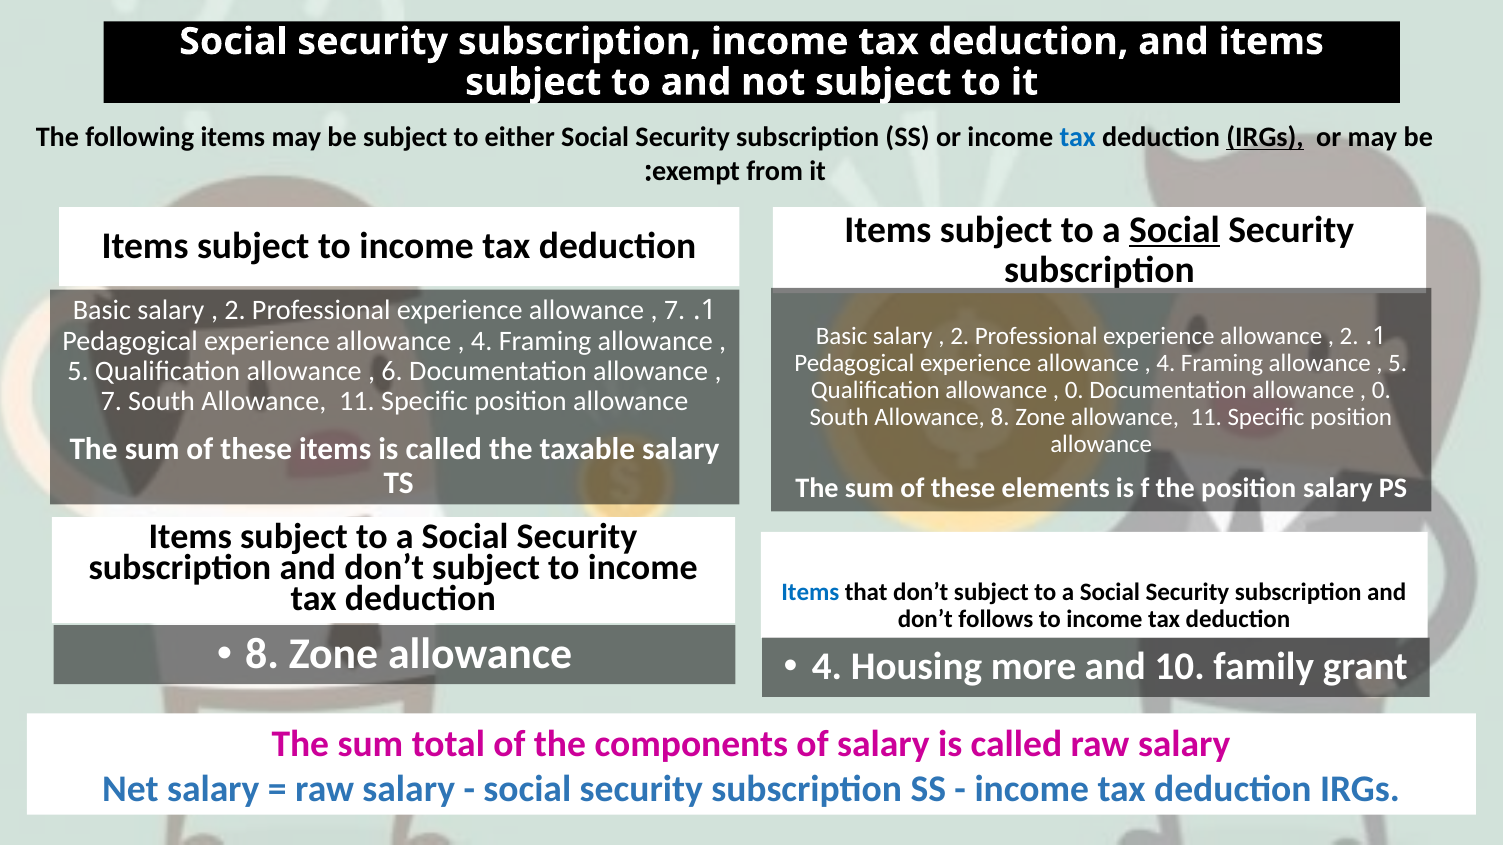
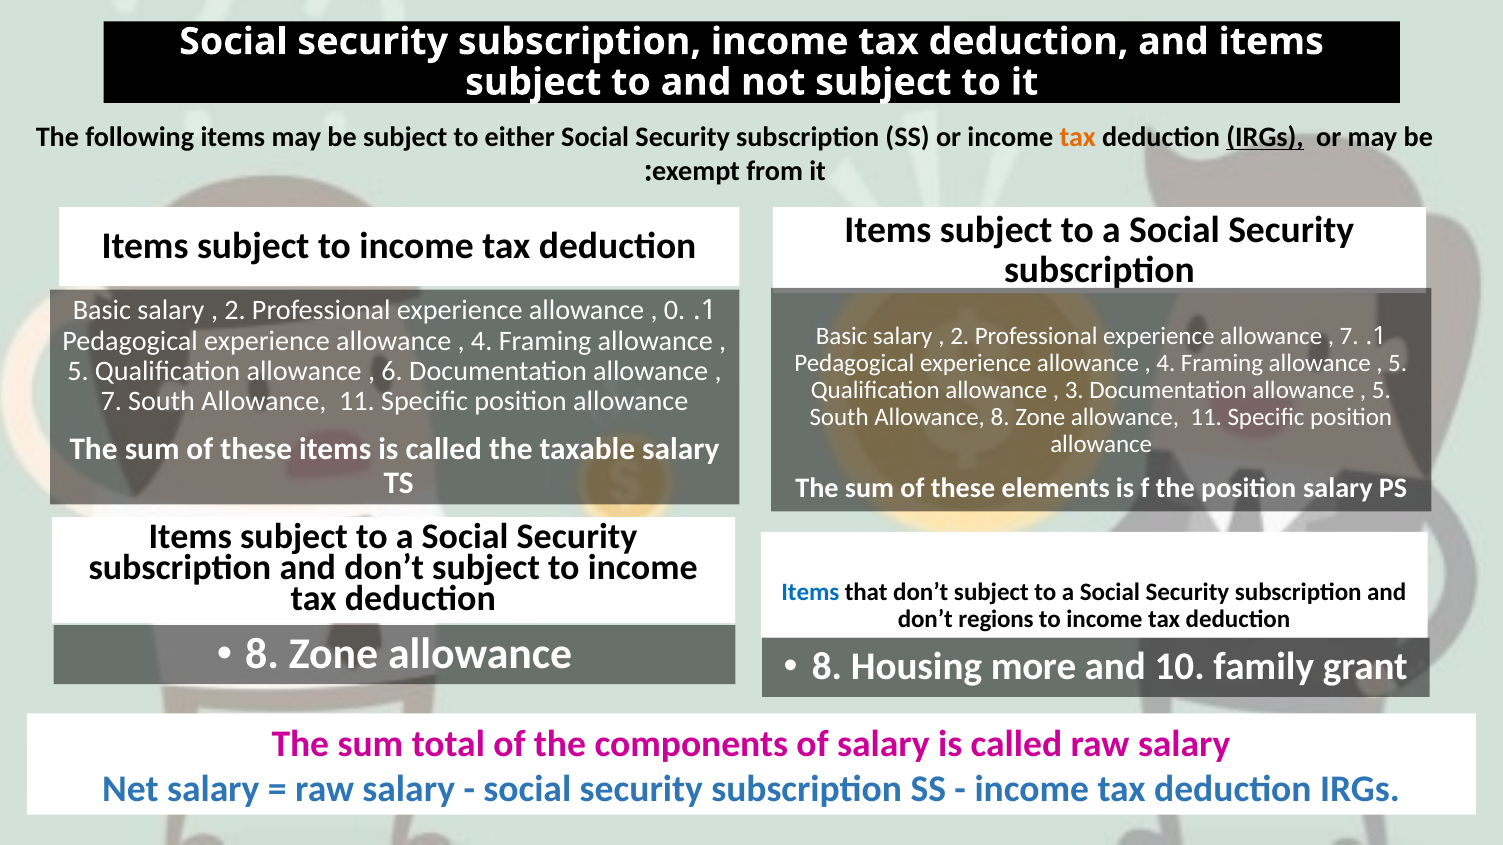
tax at (1078, 137) colour: blue -> orange
Social at (1174, 230) underline: present -> none
7 at (675, 310): 7 -> 0
2 at (1349, 336): 2 -> 7
0 at (1074, 390): 0 -> 3
0 at (1381, 390): 0 -> 5
follows: follows -> regions
4 at (827, 667): 4 -> 8
